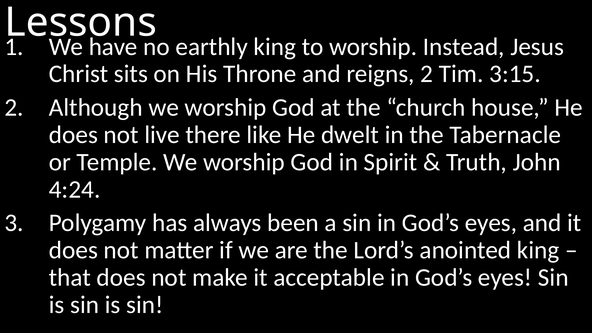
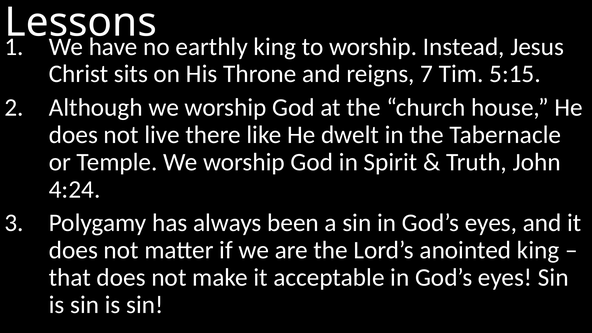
reigns 2: 2 -> 7
3:15: 3:15 -> 5:15
